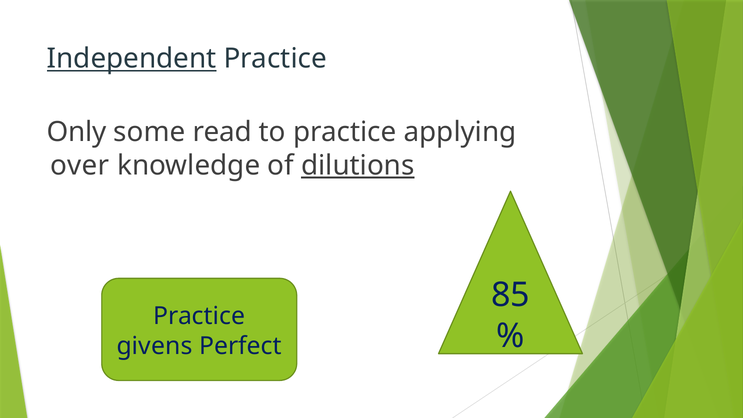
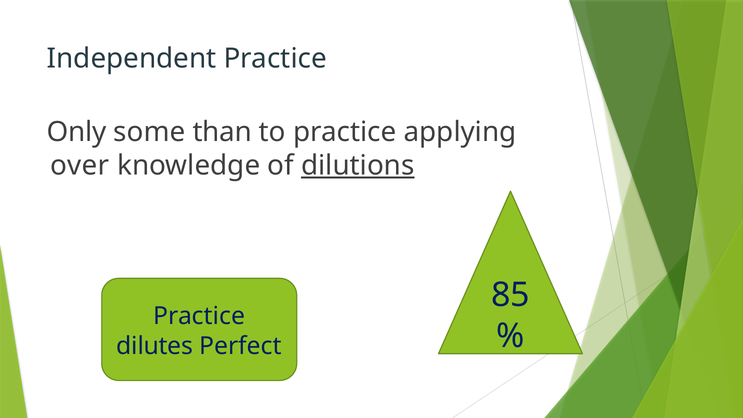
Independent underline: present -> none
read: read -> than
givens: givens -> dilutes
